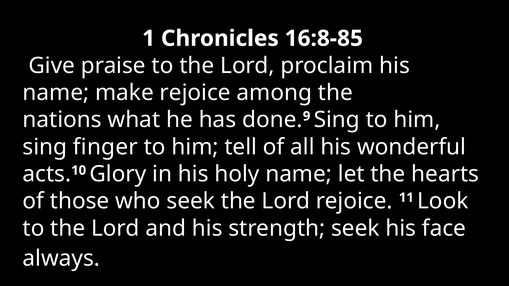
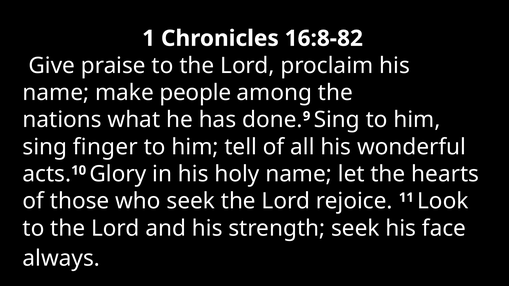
16:8-85: 16:8-85 -> 16:8-82
make rejoice: rejoice -> people
